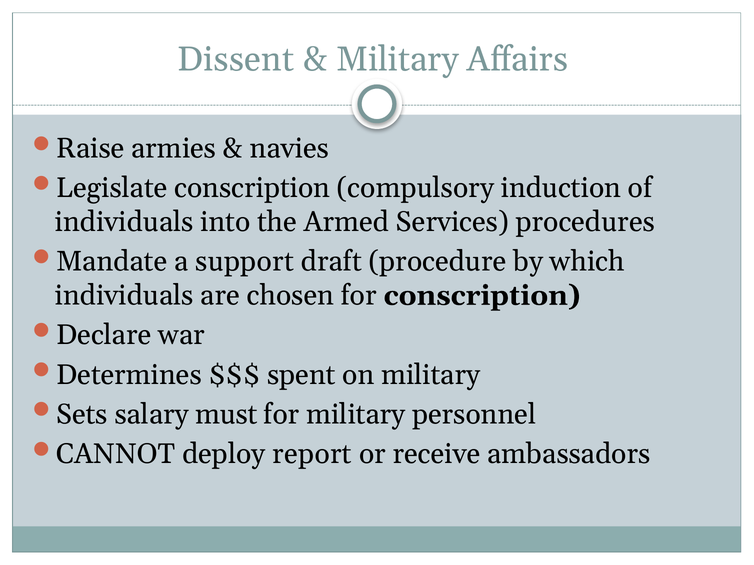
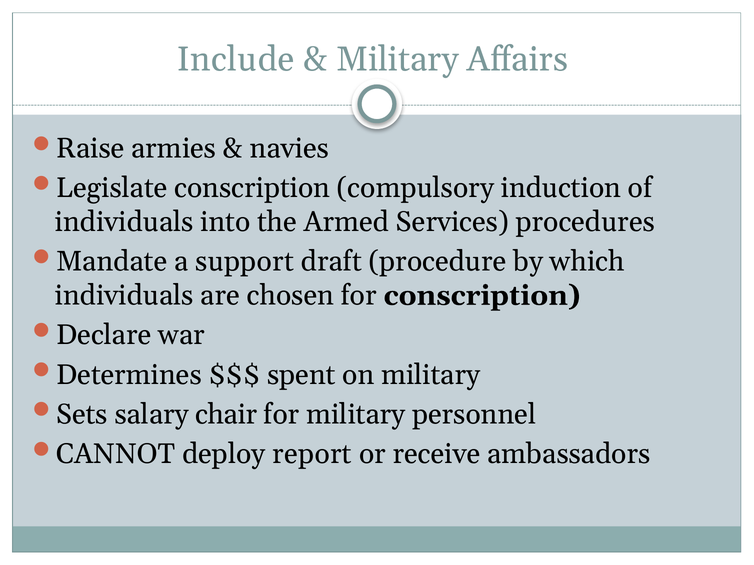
Dissent: Dissent -> Include
must: must -> chair
